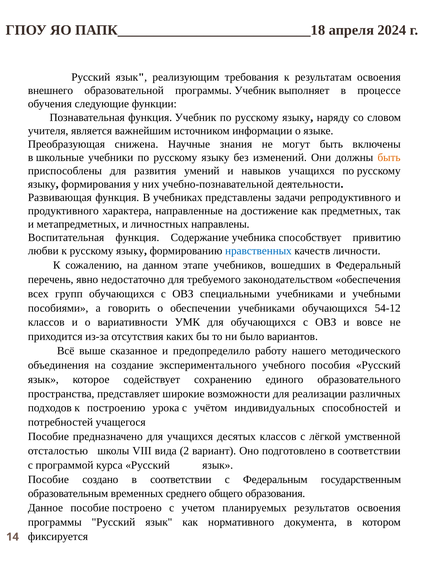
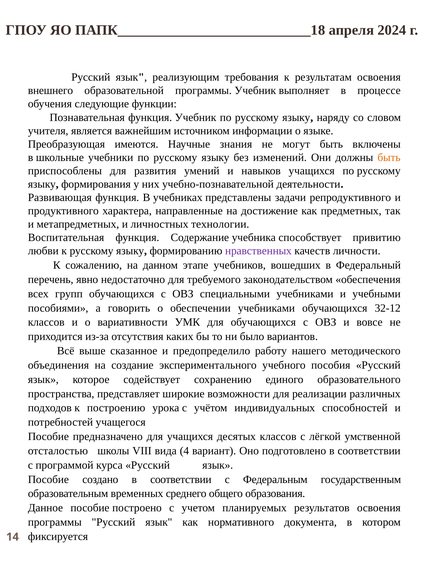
снижена: снижена -> имеются
направлены: направлены -> технологии
нравственных colour: blue -> purple
54-12: 54-12 -> 32-12
2: 2 -> 4
